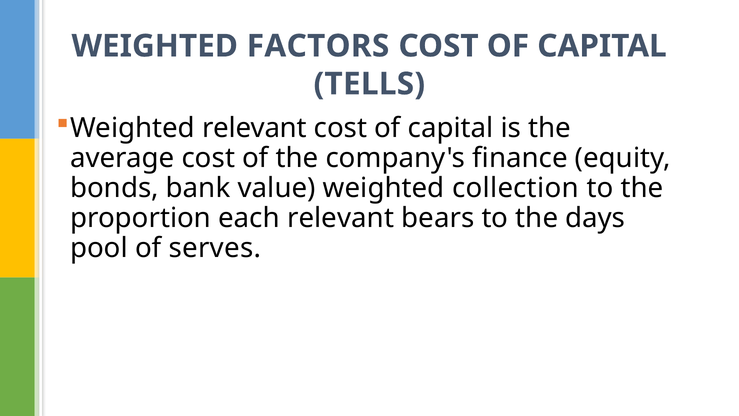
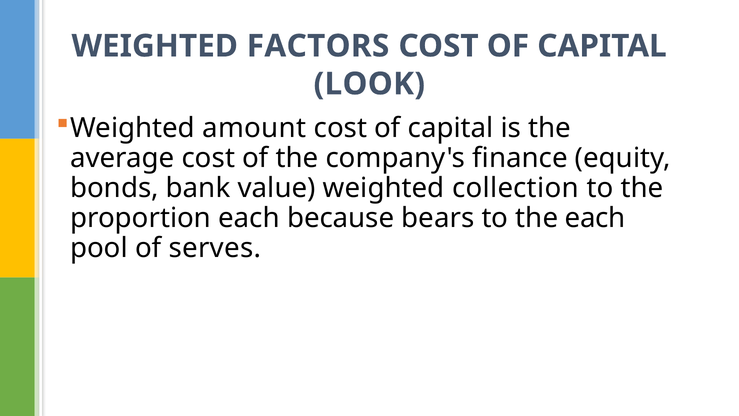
TELLS: TELLS -> LOOK
Weighted relevant: relevant -> amount
each relevant: relevant -> because
the days: days -> each
